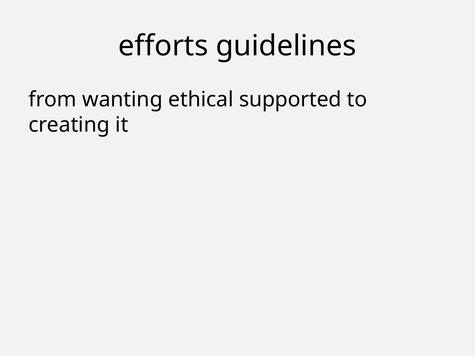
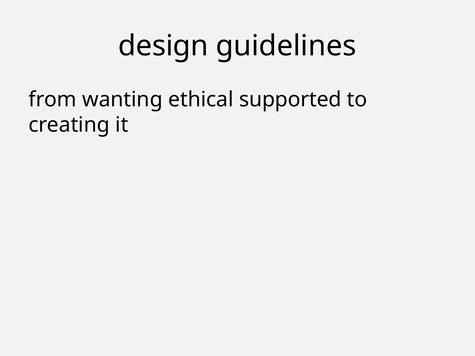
efforts: efforts -> design
